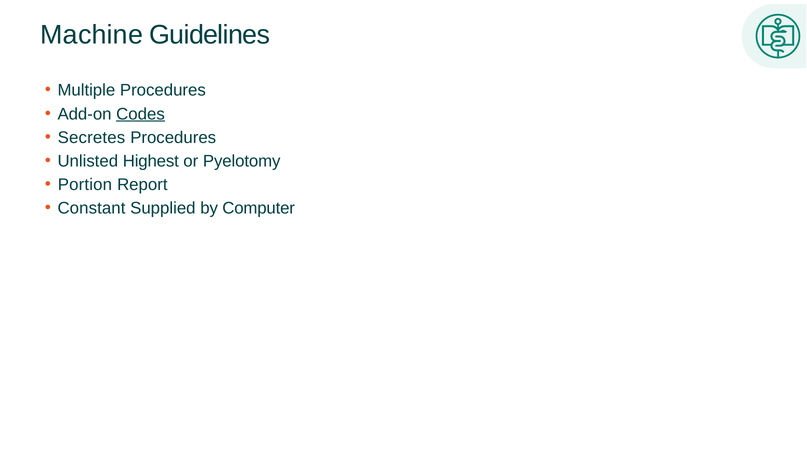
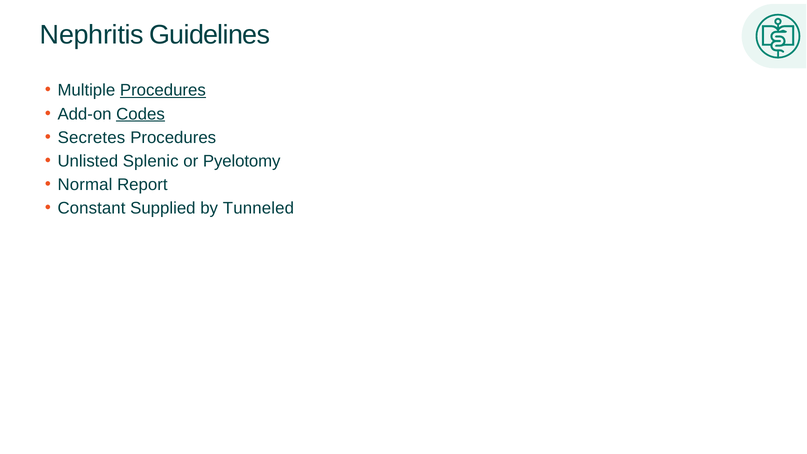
Machine: Machine -> Nephritis
Procedures at (163, 90) underline: none -> present
Highest: Highest -> Splenic
Portion: Portion -> Normal
Computer: Computer -> Tunneled
